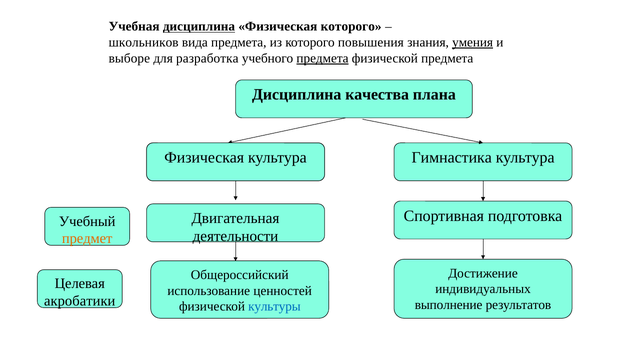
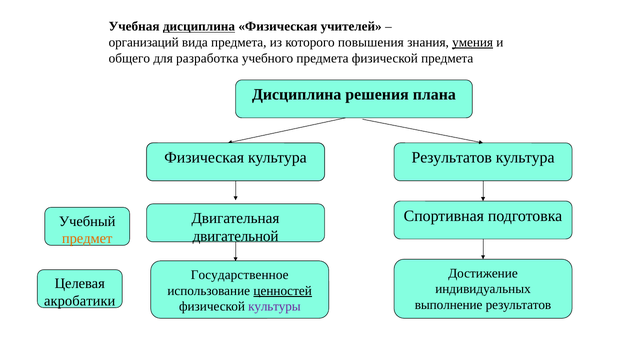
Физическая которого: которого -> учителей
школьников: школьников -> организаций
выборе: выборе -> общего
предмета at (323, 58) underline: present -> none
качества: качества -> решения
Гимнастика at (452, 158): Гимнастика -> Результатов
деятельности: деятельности -> двигательной
Общероссийский: Общероссийский -> Государственное
ценностей underline: none -> present
культуры colour: blue -> purple
